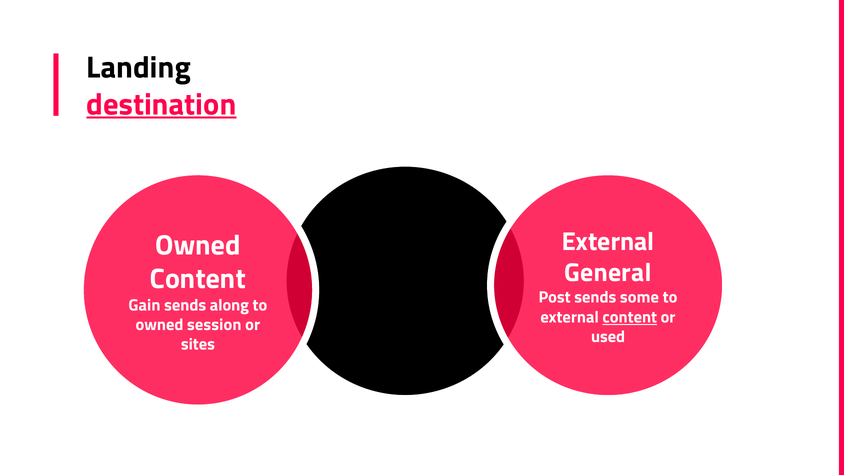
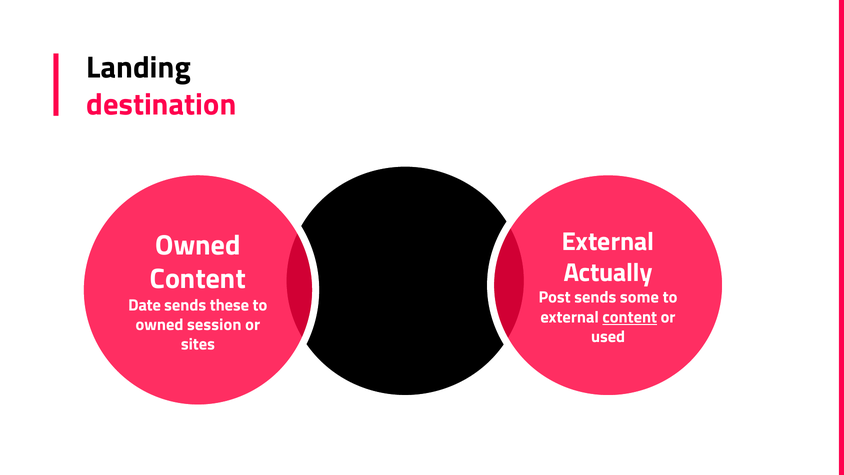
destination underline: present -> none
General: General -> Actually
Gain: Gain -> Date
along: along -> these
